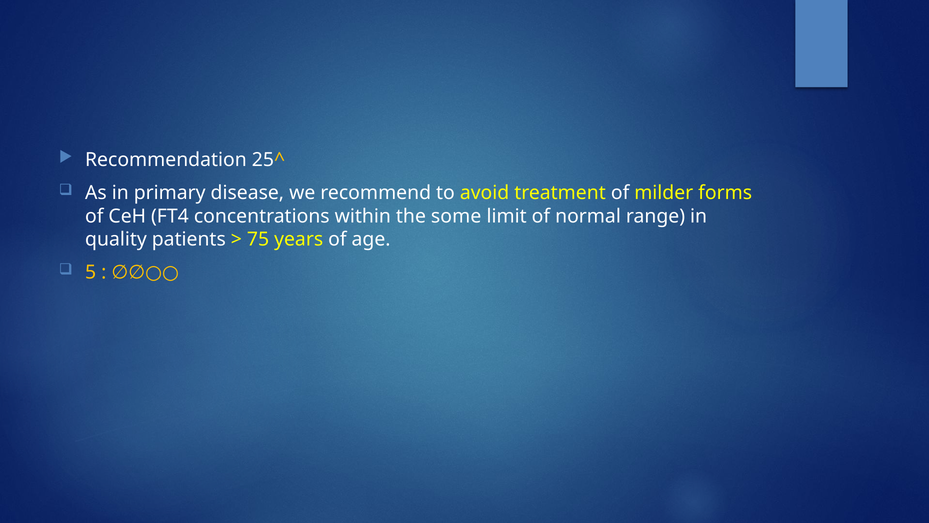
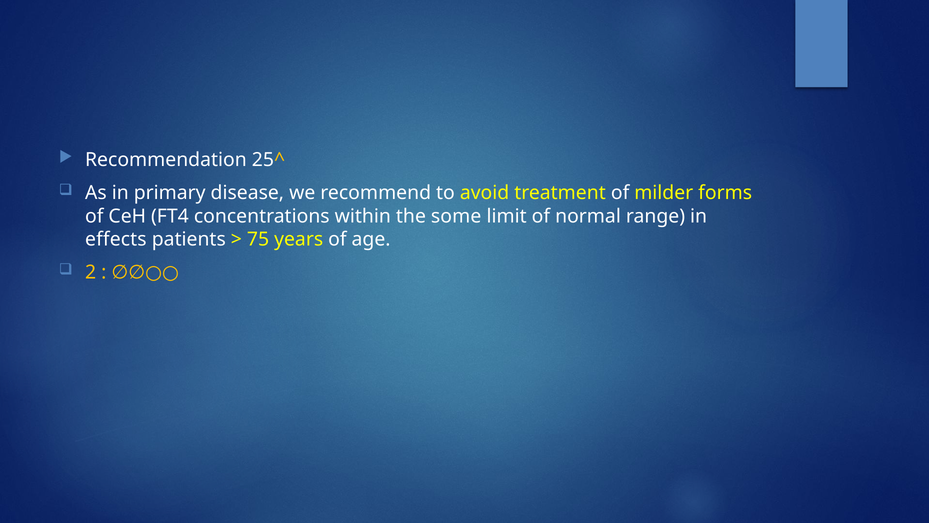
quality: quality -> effects
5: 5 -> 2
